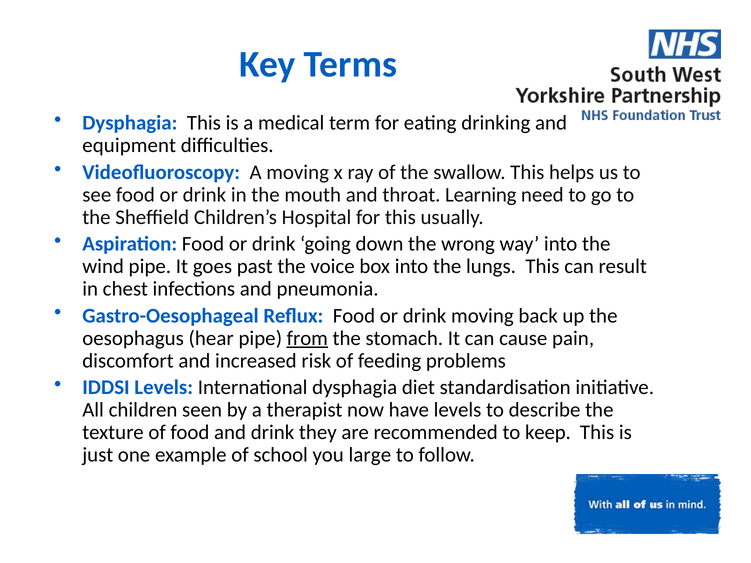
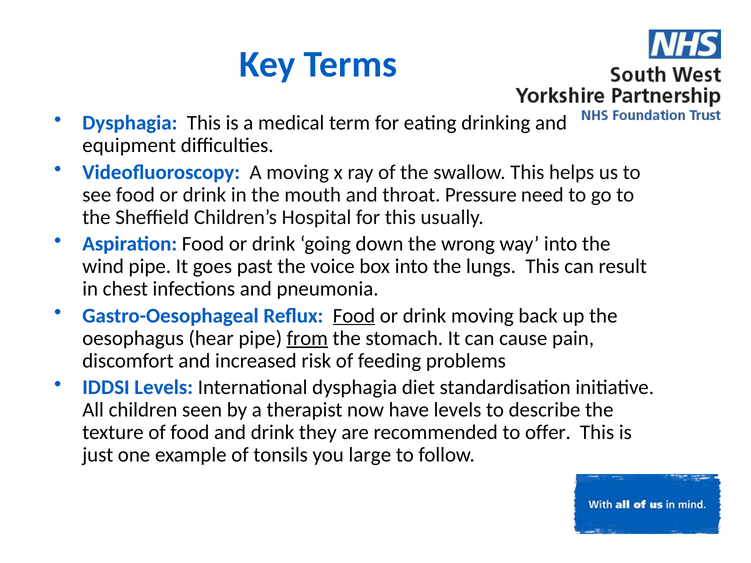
Learning: Learning -> Pressure
Food at (354, 316) underline: none -> present
keep: keep -> offer
school: school -> tonsils
